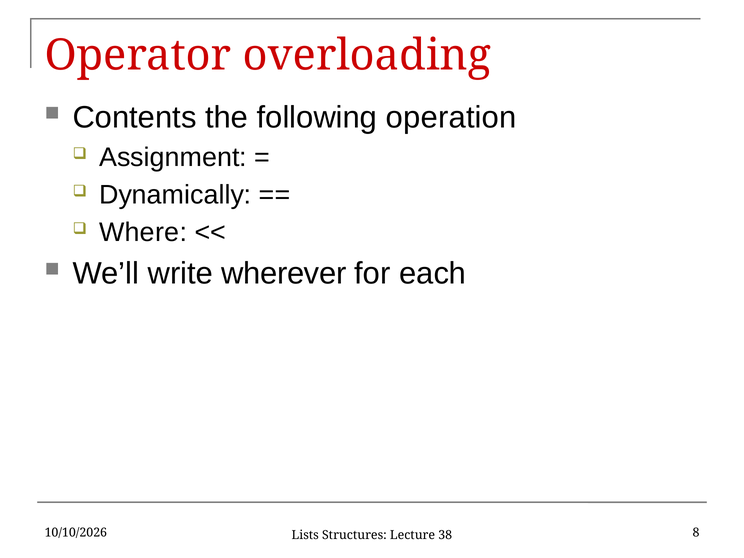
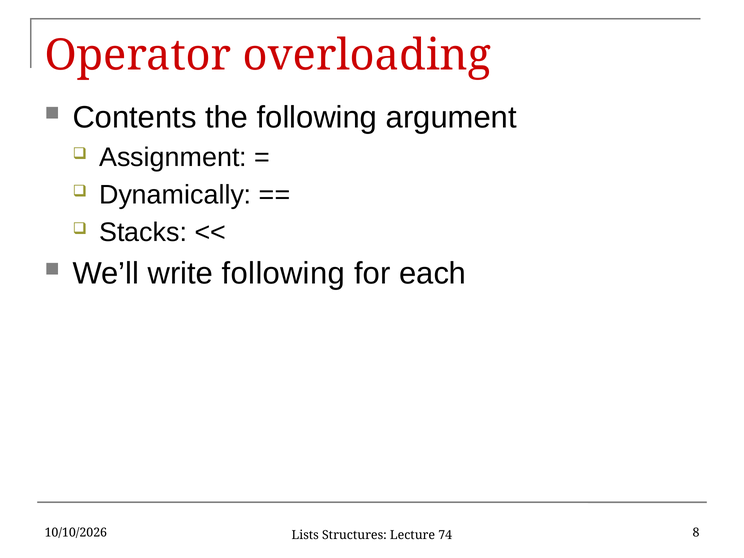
operation: operation -> argument
Where: Where -> Stacks
write wherever: wherever -> following
38: 38 -> 74
